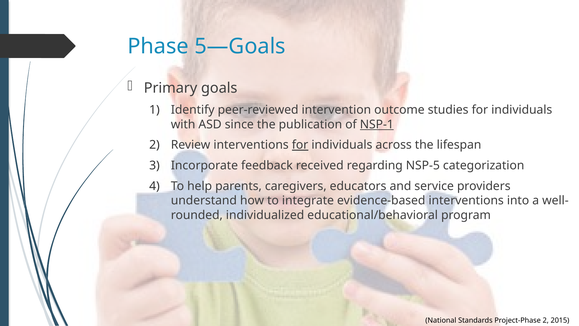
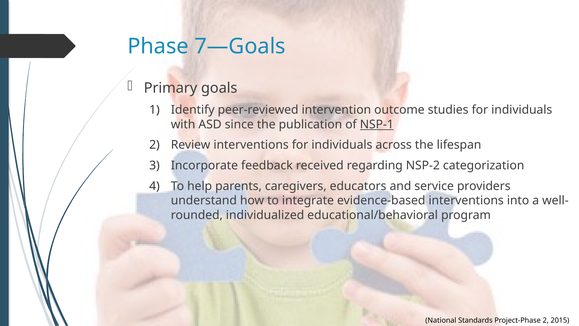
5—Goals: 5—Goals -> 7—Goals
for at (300, 145) underline: present -> none
NSP-5: NSP-5 -> NSP-2
